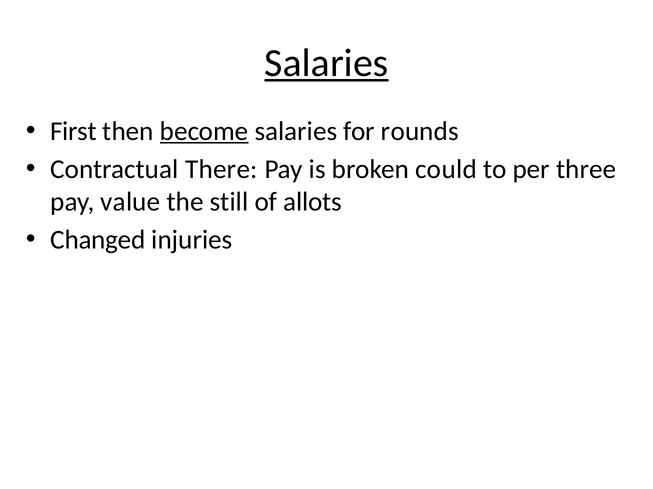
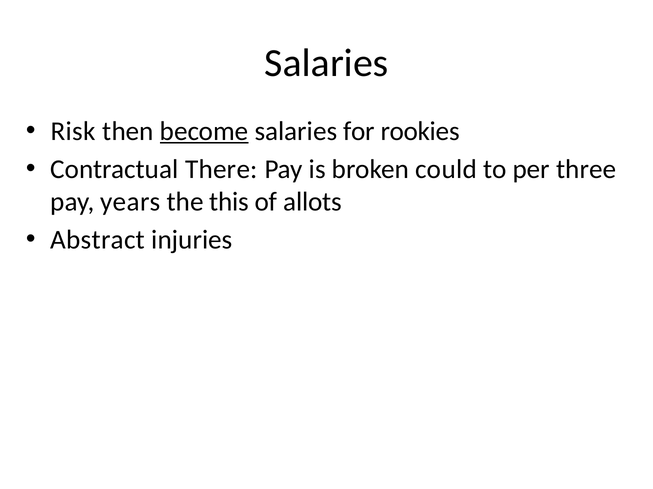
Salaries at (326, 63) underline: present -> none
First: First -> Risk
rounds: rounds -> rookies
value: value -> years
still: still -> this
Changed: Changed -> Abstract
